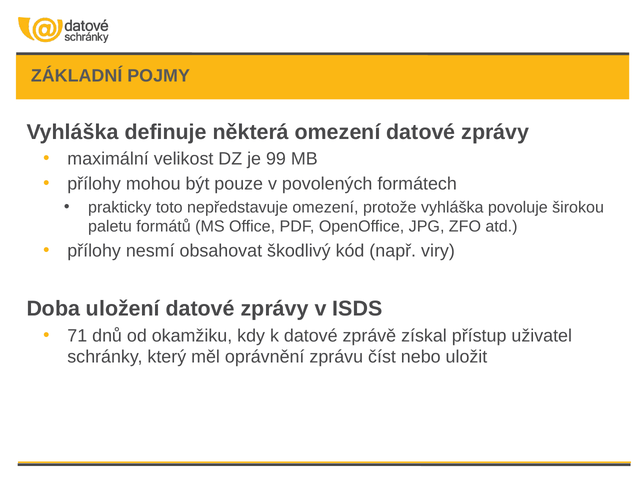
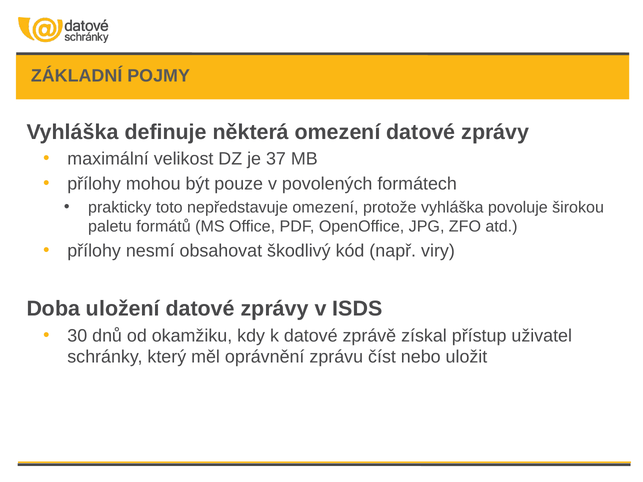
99: 99 -> 37
71: 71 -> 30
